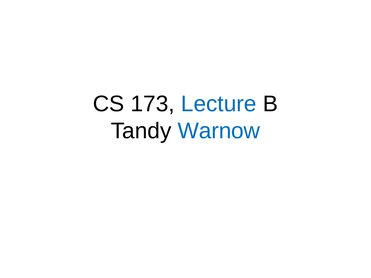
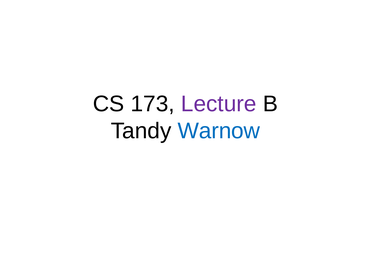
Lecture colour: blue -> purple
